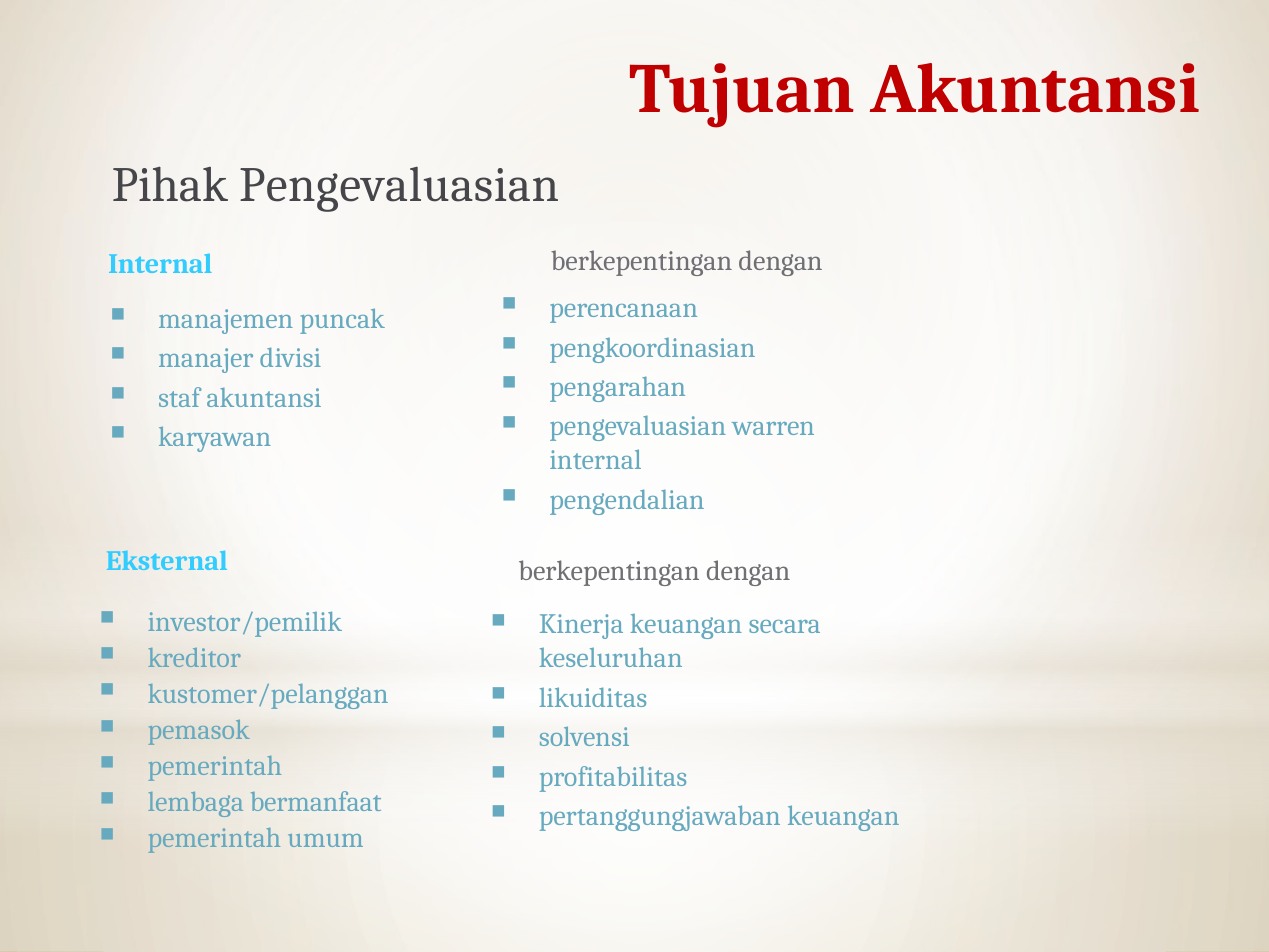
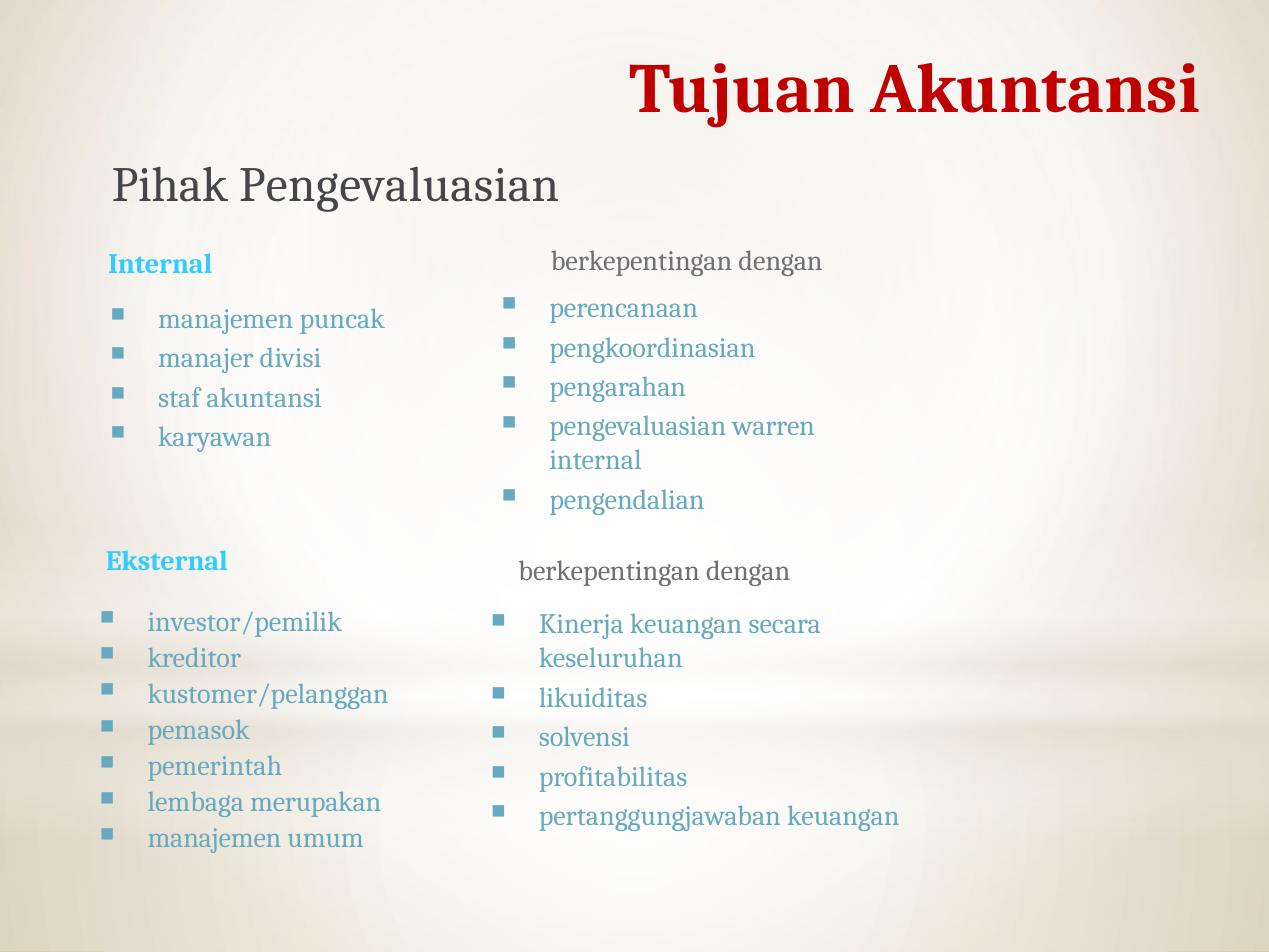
bermanfaat: bermanfaat -> merupakan
pemerintah at (214, 838): pemerintah -> manajemen
